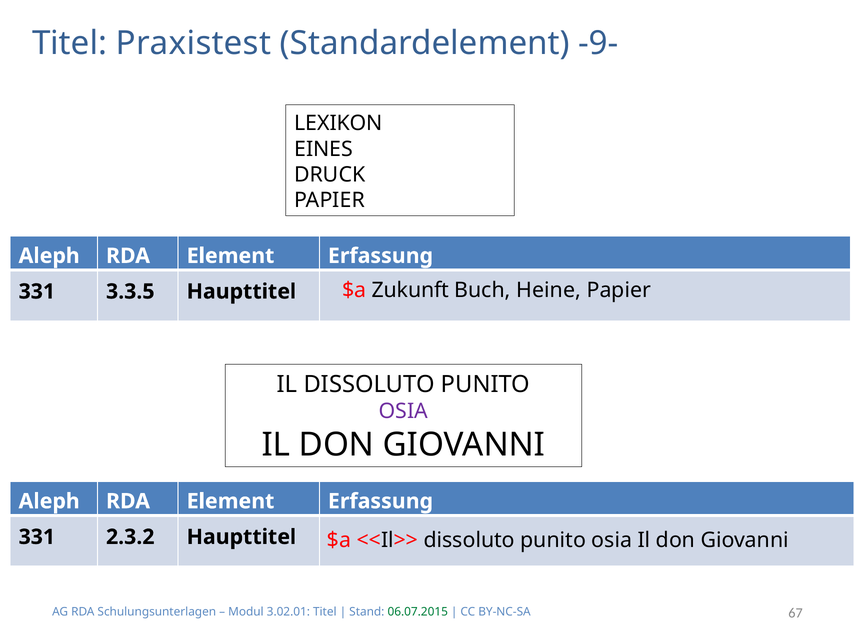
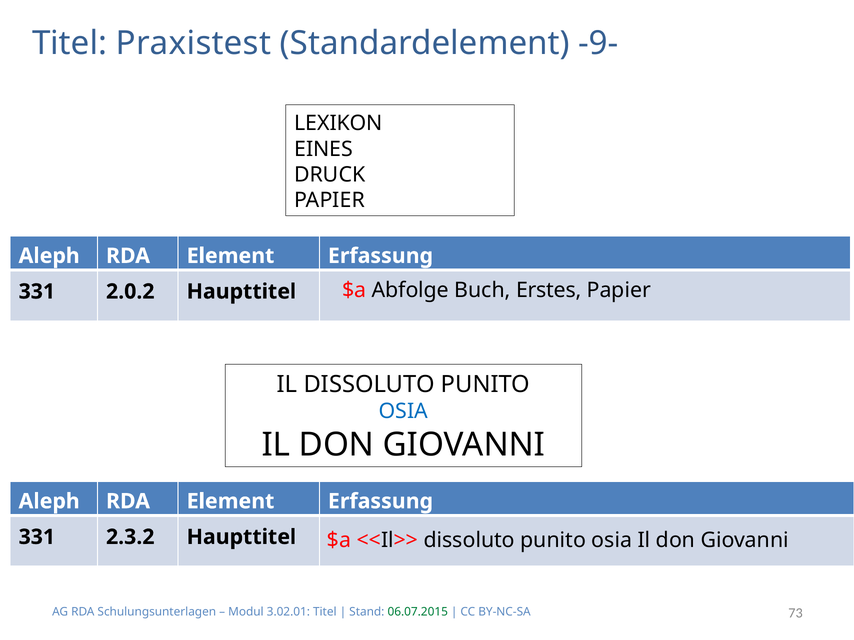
Zukunft: Zukunft -> Abfolge
Heine: Heine -> Erstes
3.3.5: 3.3.5 -> 2.0.2
OSIA at (403, 412) colour: purple -> blue
67: 67 -> 73
